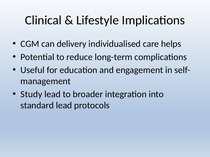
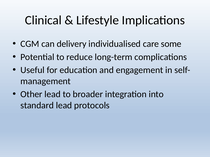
helps: helps -> some
Study: Study -> Other
